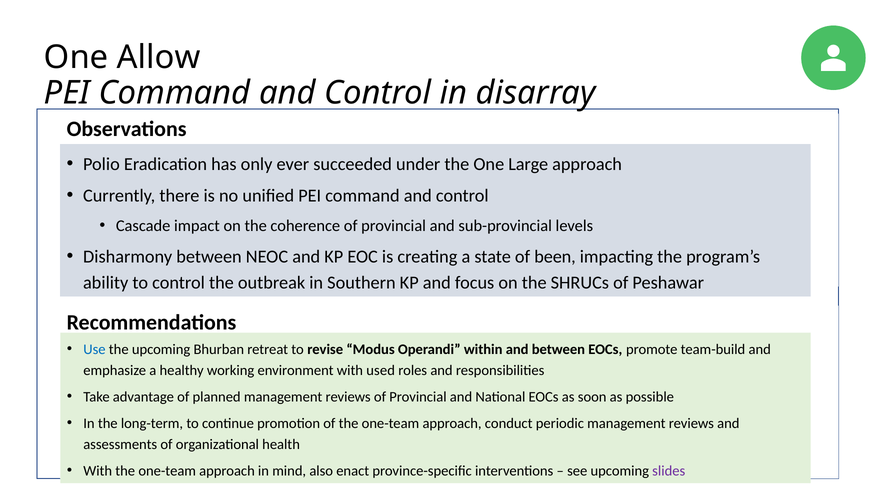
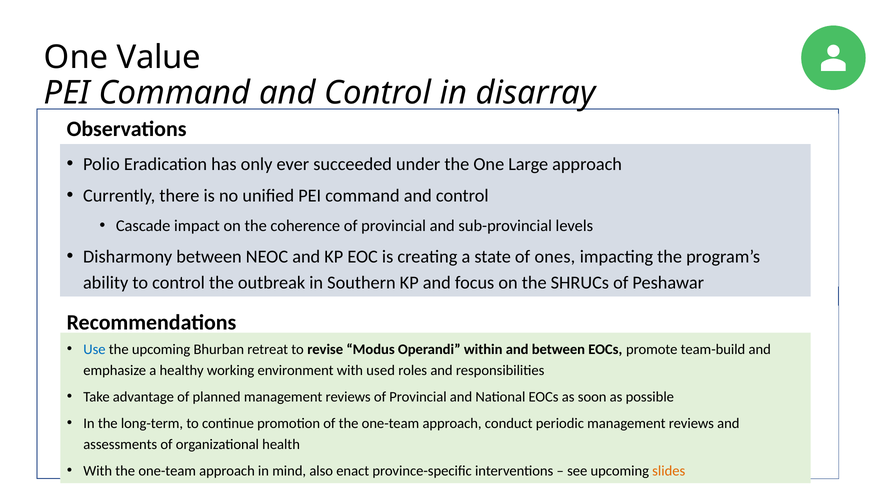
Allow: Allow -> Value
been: been -> ones
slides colour: purple -> orange
